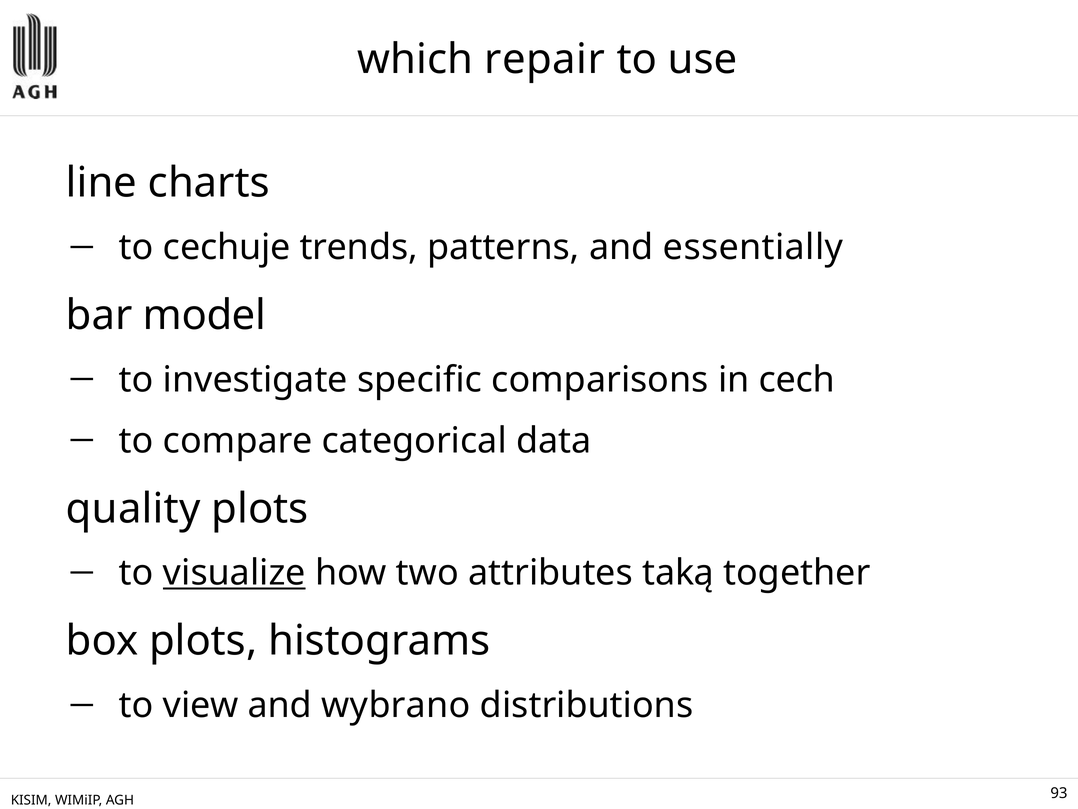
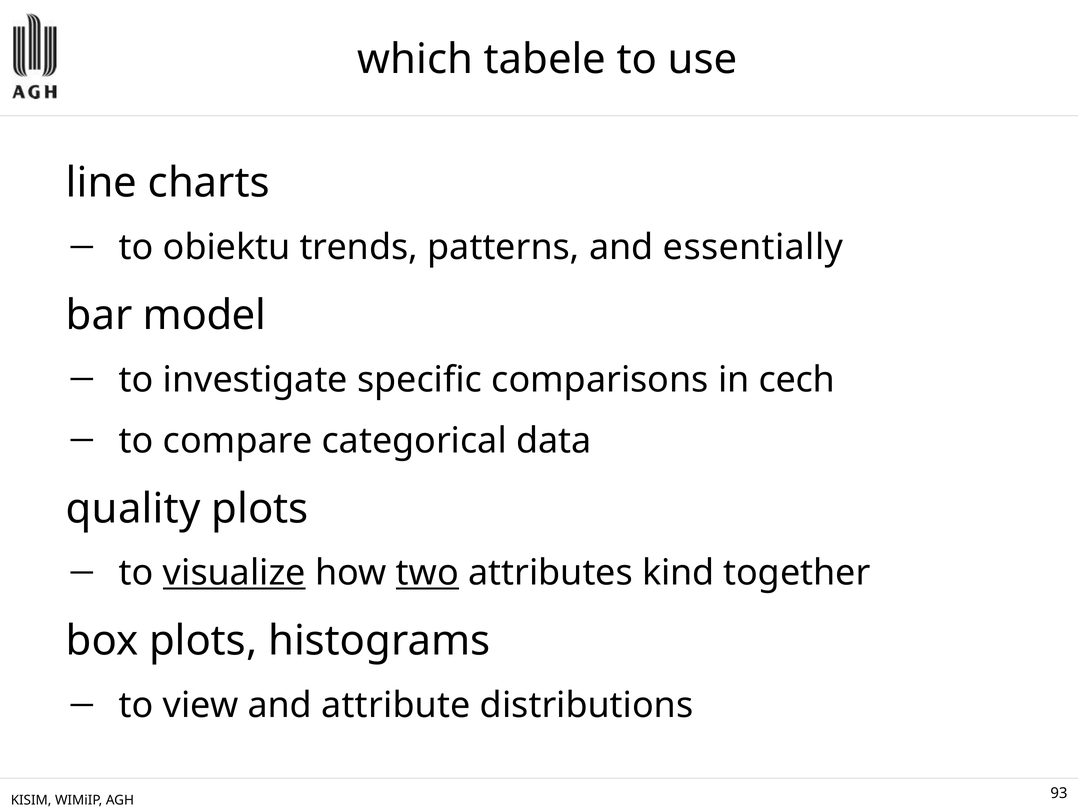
repair: repair -> tabele
cechuje: cechuje -> obiektu
two underline: none -> present
taką: taką -> kind
wybrano: wybrano -> attribute
